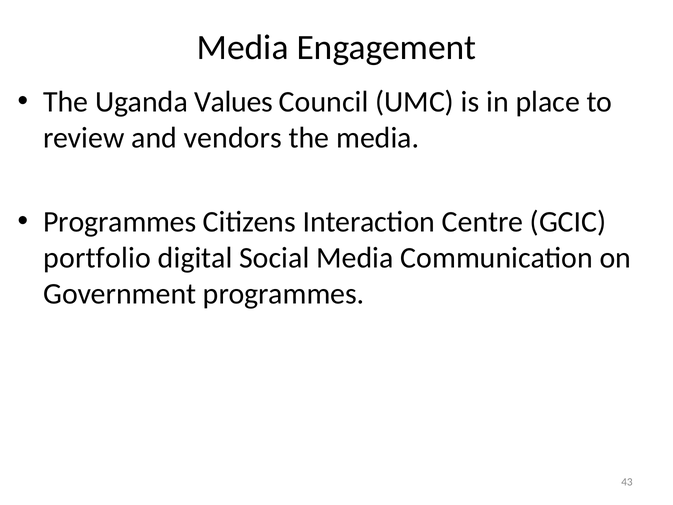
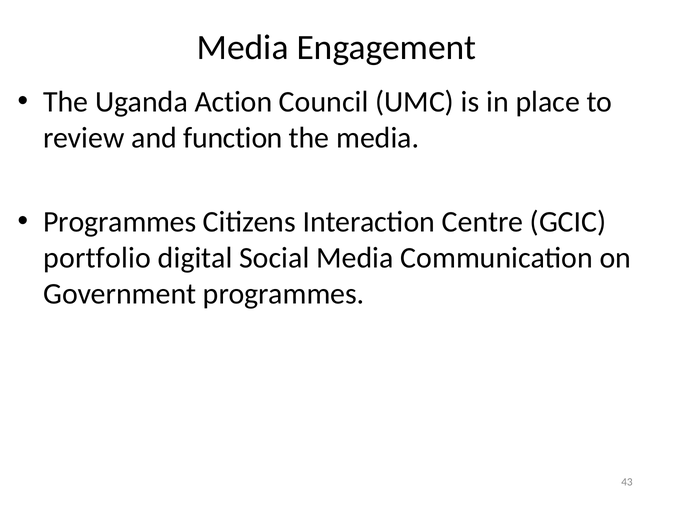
Values: Values -> Action
vendors: vendors -> function
